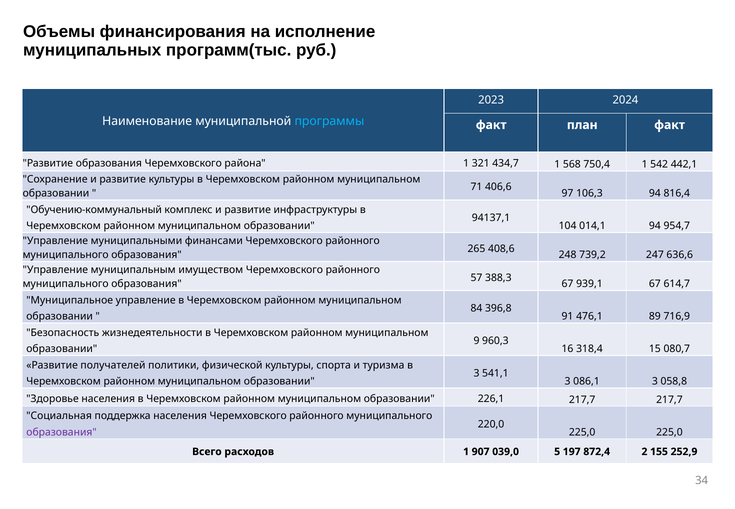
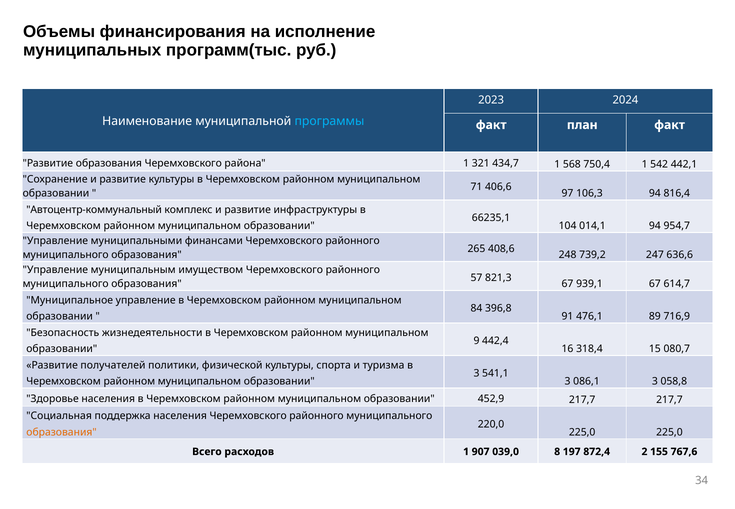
Обучению-коммунальный: Обучению-коммунальный -> Автоцентр-коммунальный
94137,1: 94137,1 -> 66235,1
388,3: 388,3 -> 821,3
960,3: 960,3 -> 442,4
226,1: 226,1 -> 452,9
образования at (62, 432) colour: purple -> orange
5: 5 -> 8
252,9: 252,9 -> 767,6
